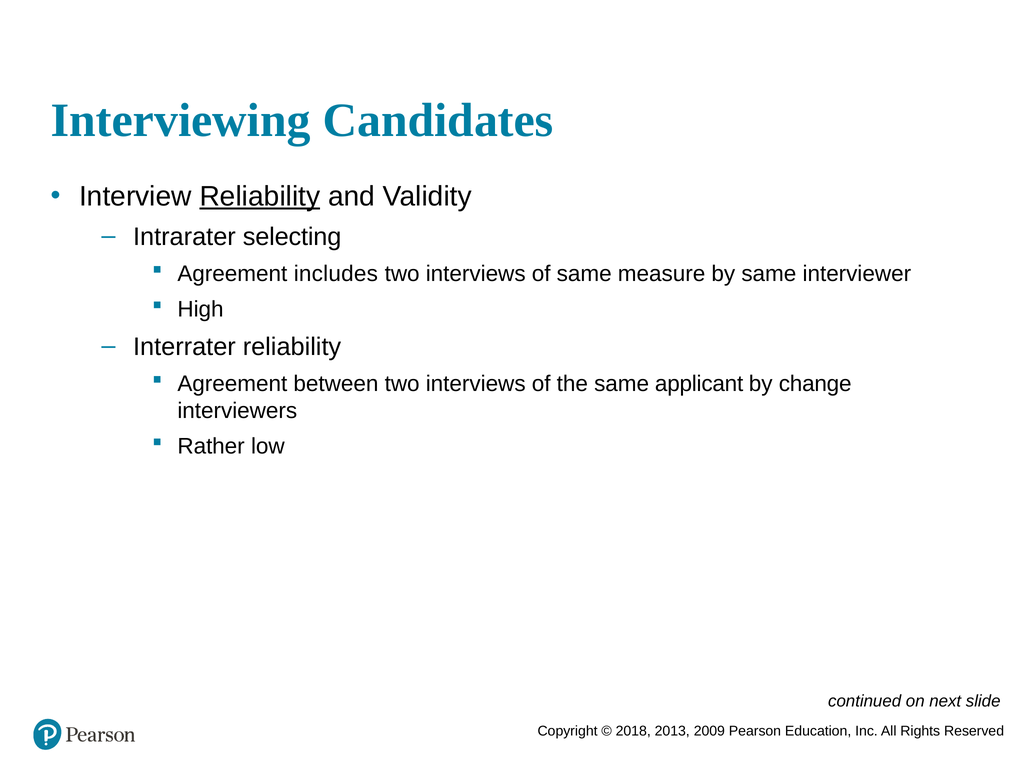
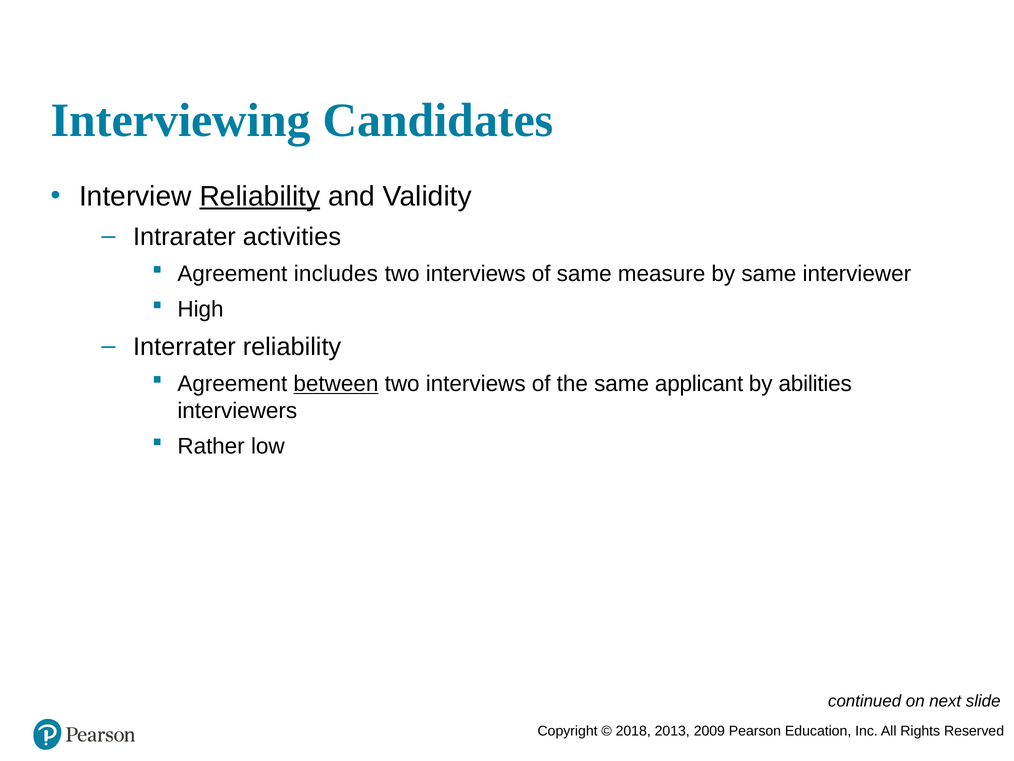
selecting: selecting -> activities
between underline: none -> present
change: change -> abilities
